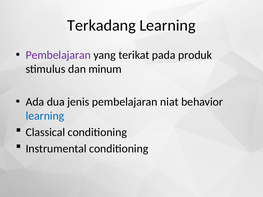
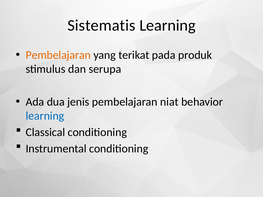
Terkadang: Terkadang -> Sistematis
Pembelajaran at (58, 55) colour: purple -> orange
minum: minum -> serupa
